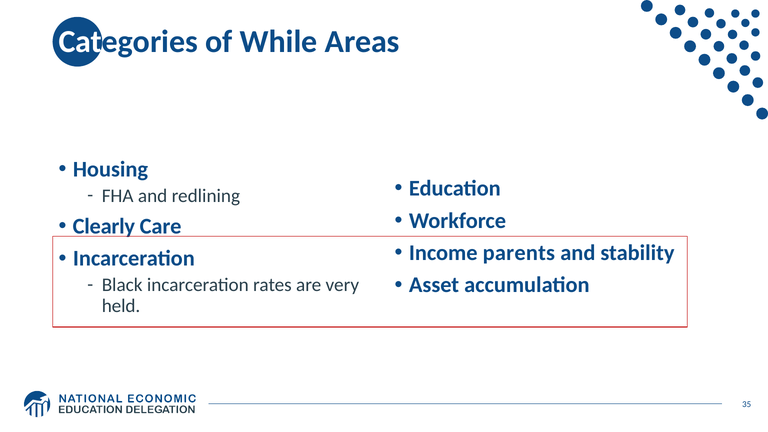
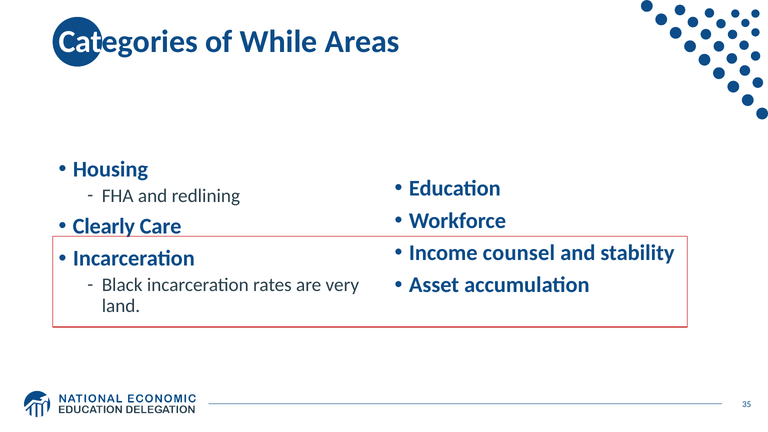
parents: parents -> counsel
held: held -> land
